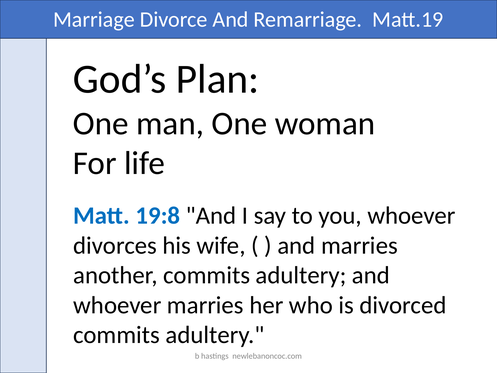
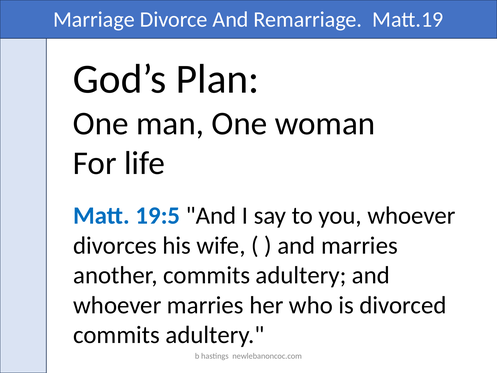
19:8: 19:8 -> 19:5
